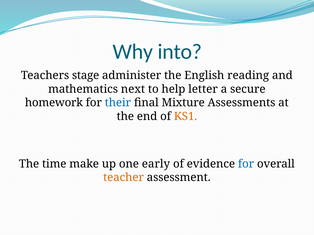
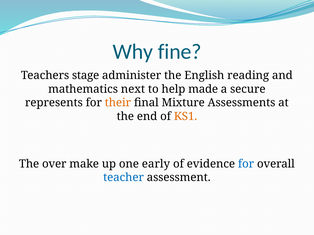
into: into -> fine
letter: letter -> made
homework: homework -> represents
their colour: blue -> orange
time: time -> over
teacher colour: orange -> blue
